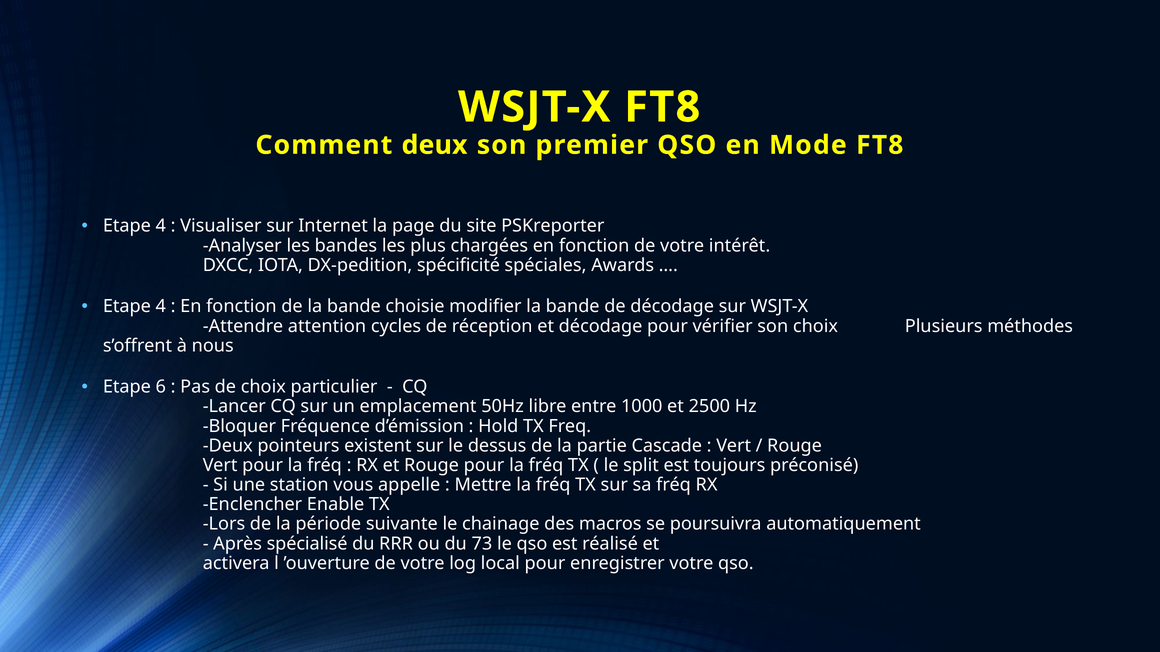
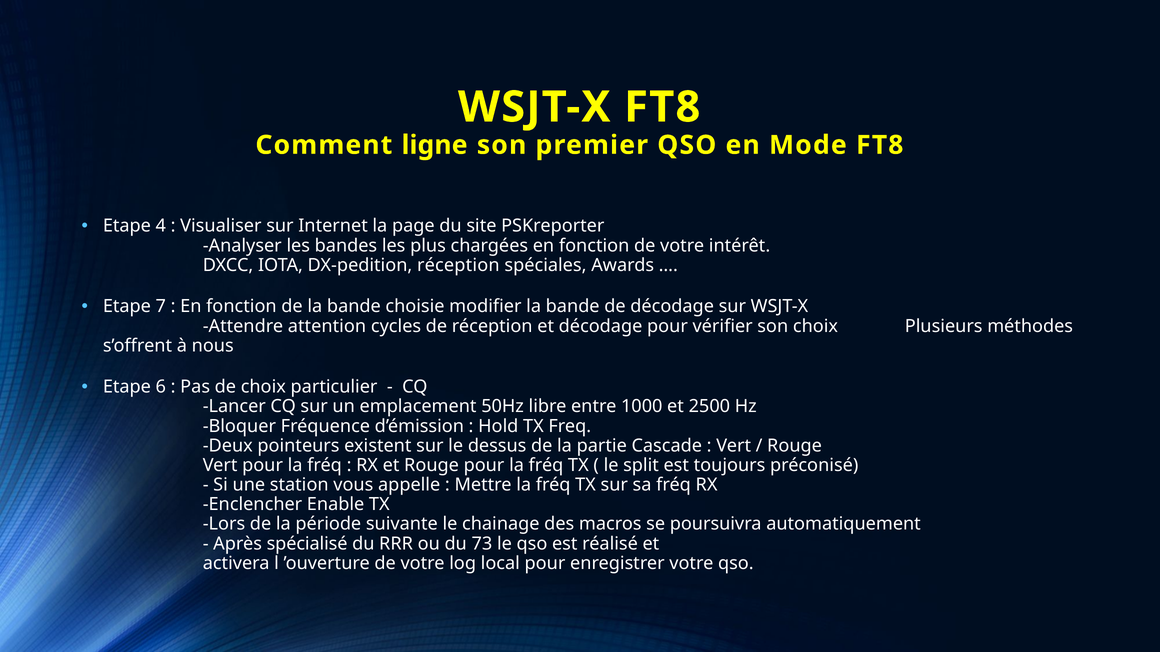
Comment deux: deux -> ligne
DX-pedition spécificité: spécificité -> réception
4 at (161, 307): 4 -> 7
